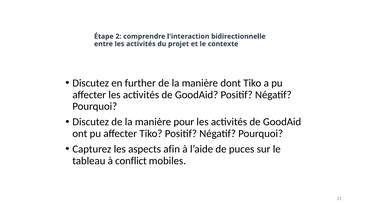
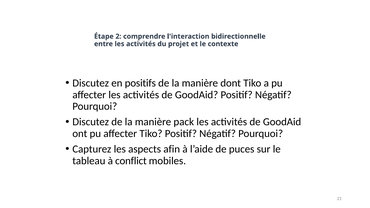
further: further -> positifs
pour: pour -> pack
